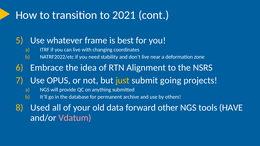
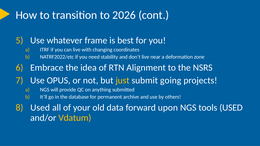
2021: 2021 -> 2026
other: other -> upon
tools HAVE: HAVE -> USED
Vdatum colour: pink -> yellow
